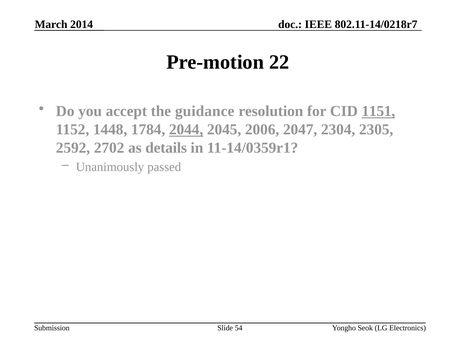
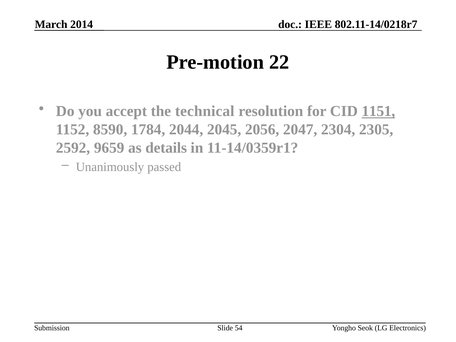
guidance: guidance -> technical
1448: 1448 -> 8590
2044 underline: present -> none
2006: 2006 -> 2056
2702: 2702 -> 9659
